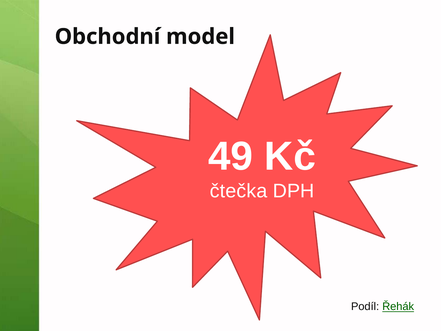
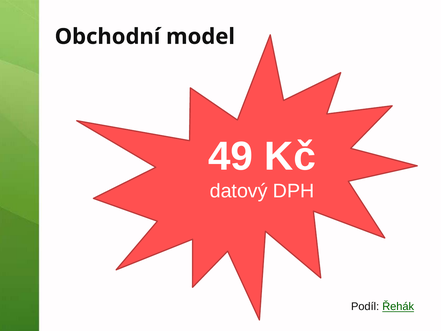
čtečka: čtečka -> datový
